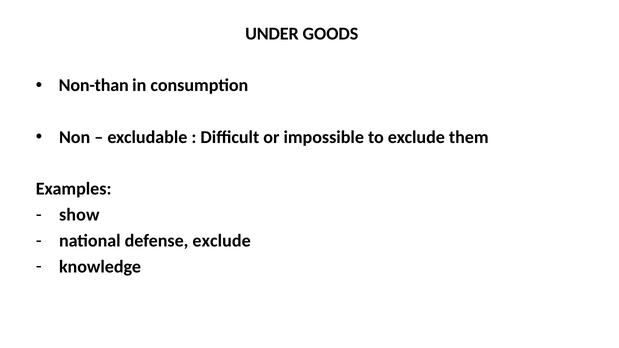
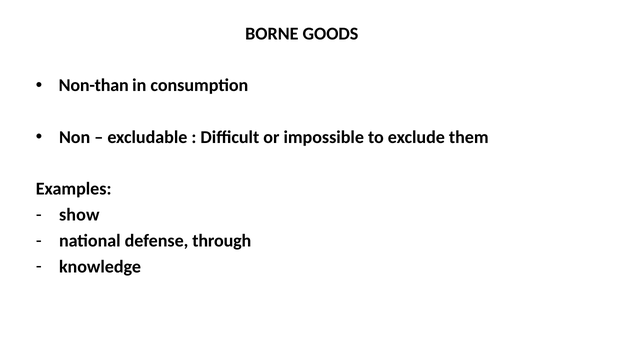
UNDER: UNDER -> BORNE
defense exclude: exclude -> through
